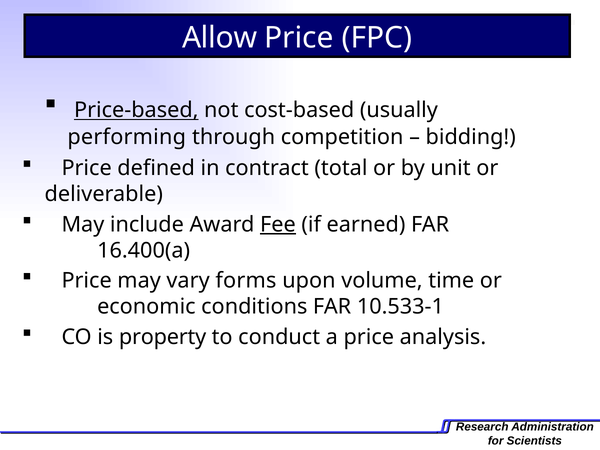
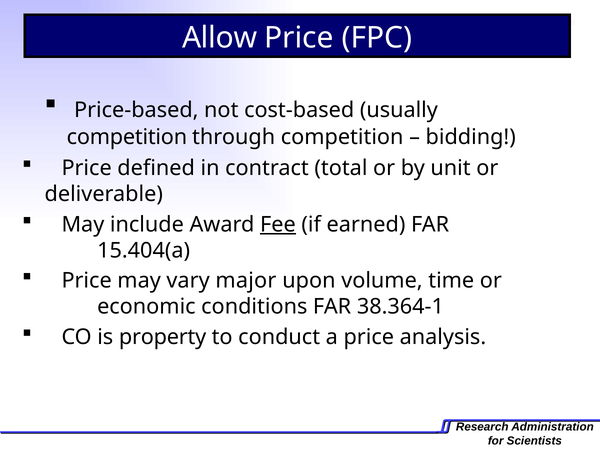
Price-based underline: present -> none
performing at (127, 137): performing -> competition
16.400(a: 16.400(a -> 15.404(a
forms: forms -> major
10.533-1: 10.533-1 -> 38.364-1
